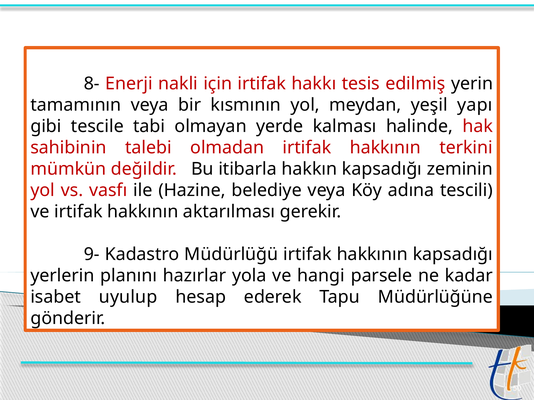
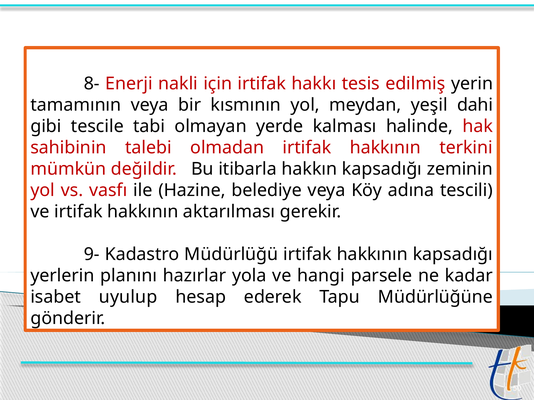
yapı: yapı -> dahi
